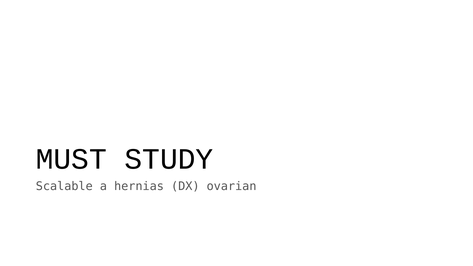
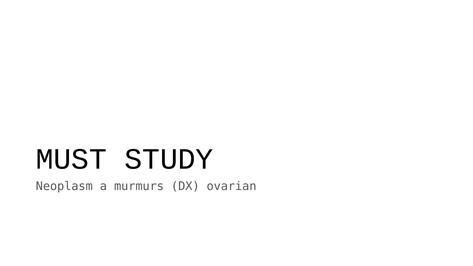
Scalable: Scalable -> Neoplasm
hernias: hernias -> murmurs
